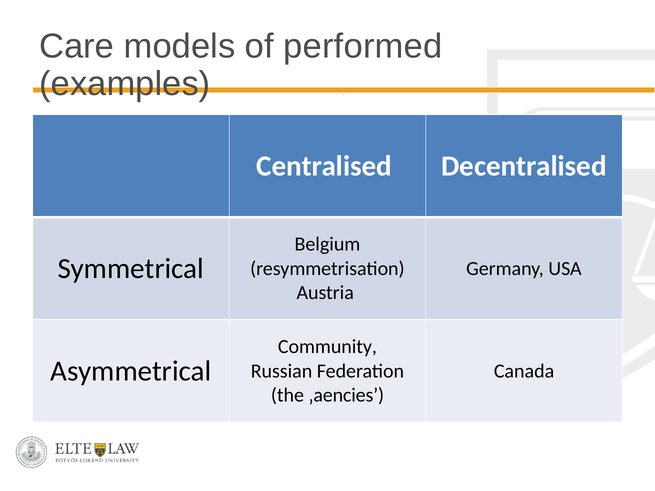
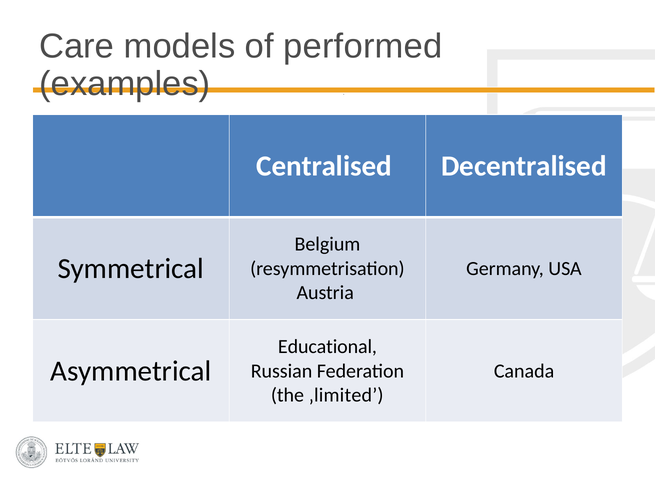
Community: Community -> Educational
‚aencies: ‚aencies -> ‚limited
